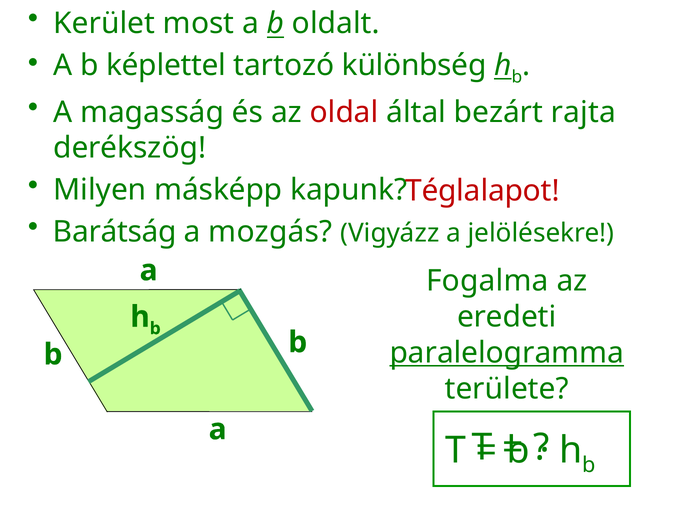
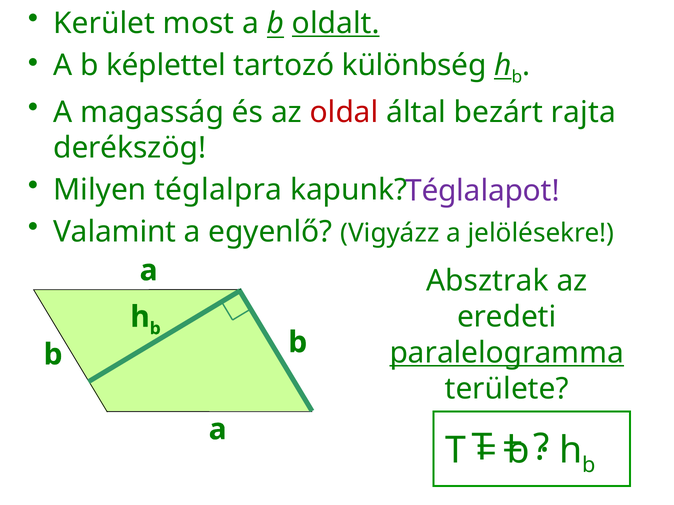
oldalt underline: none -> present
másképp: másképp -> téglalpra
Téglalapot colour: red -> purple
Barátság: Barátság -> Valamint
mozgás: mozgás -> egyenlő
Fogalma: Fogalma -> Absztrak
